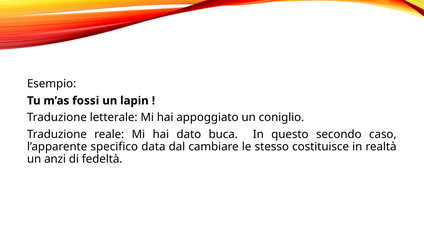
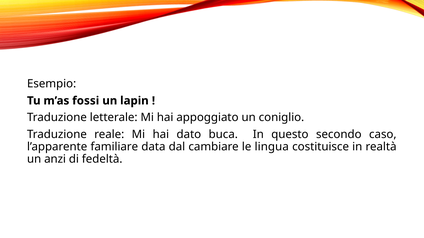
specifico: specifico -> familiare
stesso: stesso -> lingua
